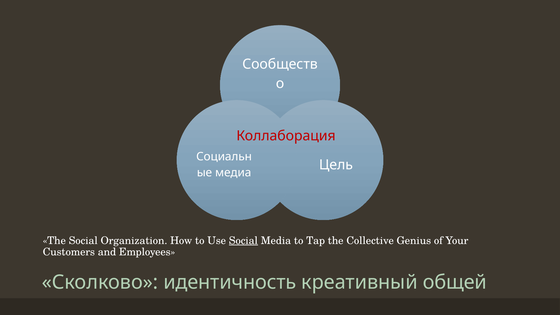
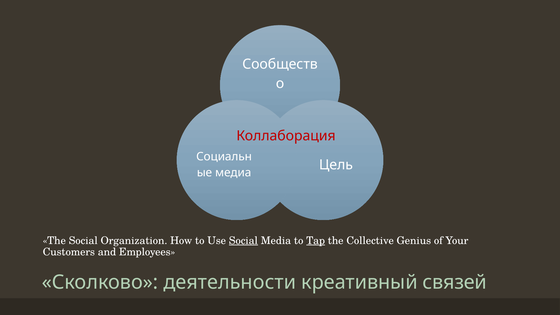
Tap underline: none -> present
идентичность: идентичность -> деятельности
общей: общей -> связей
